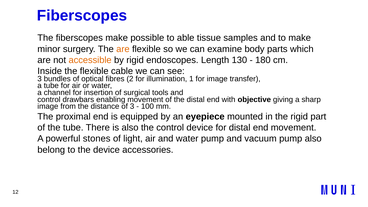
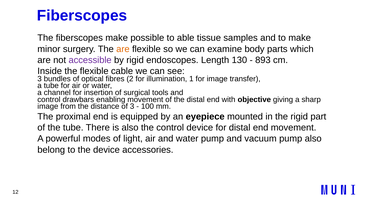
accessible colour: orange -> purple
180: 180 -> 893
stones: stones -> modes
